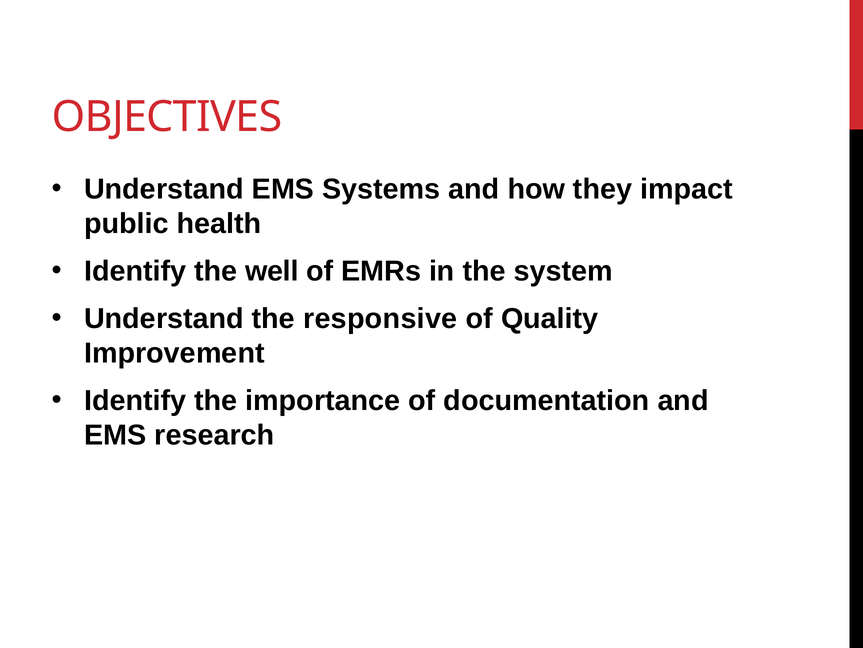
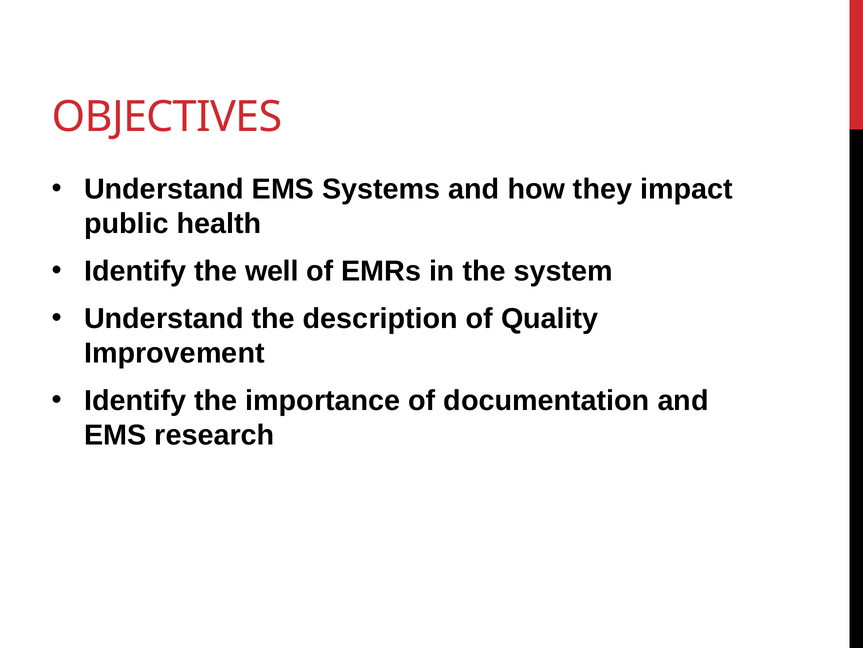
responsive: responsive -> description
